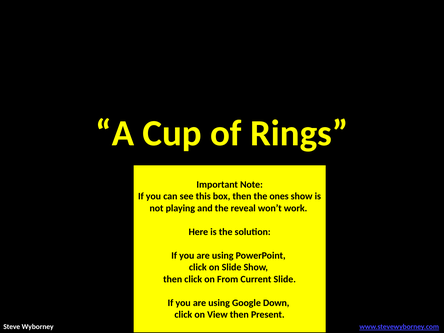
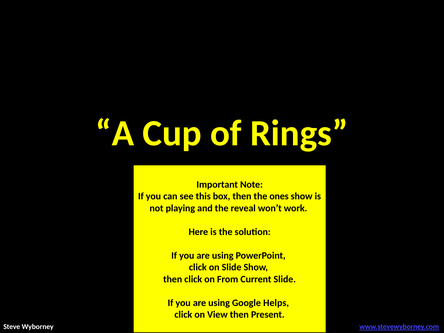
Down: Down -> Helps
